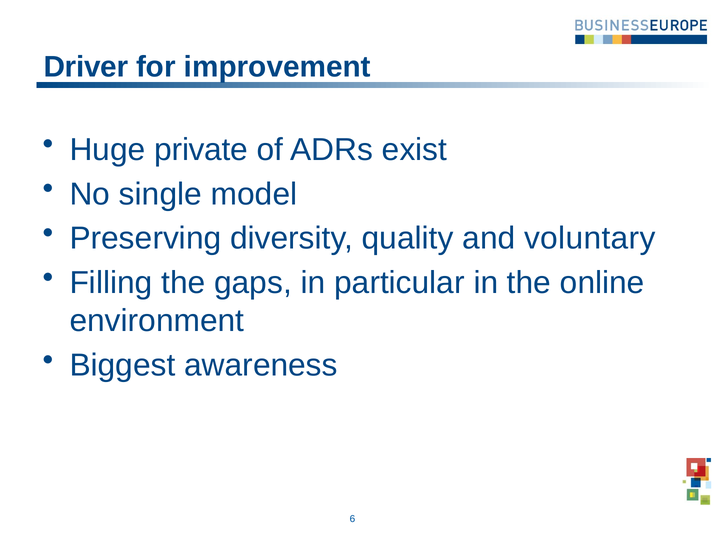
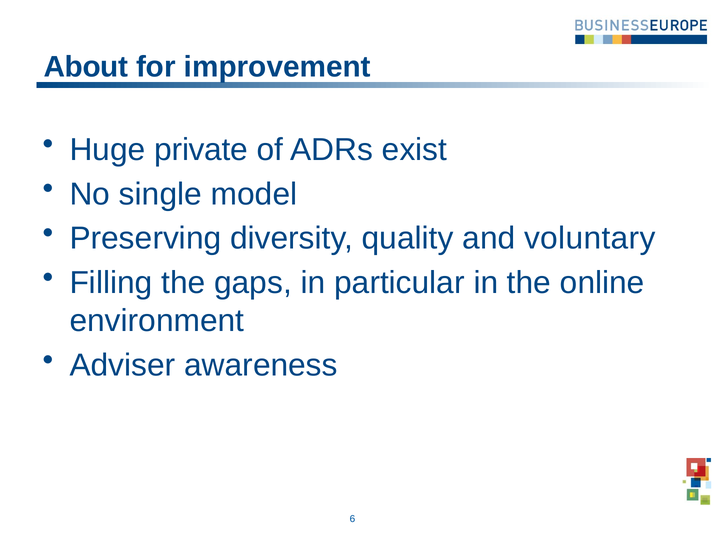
Driver: Driver -> About
Biggest: Biggest -> Adviser
